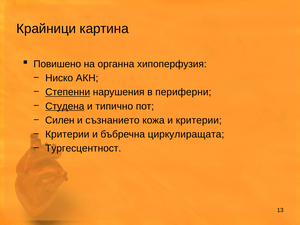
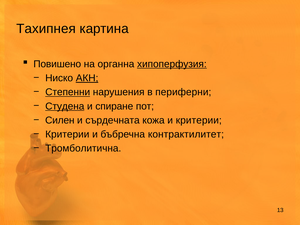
Крайници: Крайници -> Тахипнея
хипоперфузия underline: none -> present
АКН underline: none -> present
типично: типично -> спиране
съзнанието: съзнанието -> сърдечната
циркулиращата: циркулиращата -> контрактилитет
Тургесцентност: Тургесцентност -> Тромболитична
